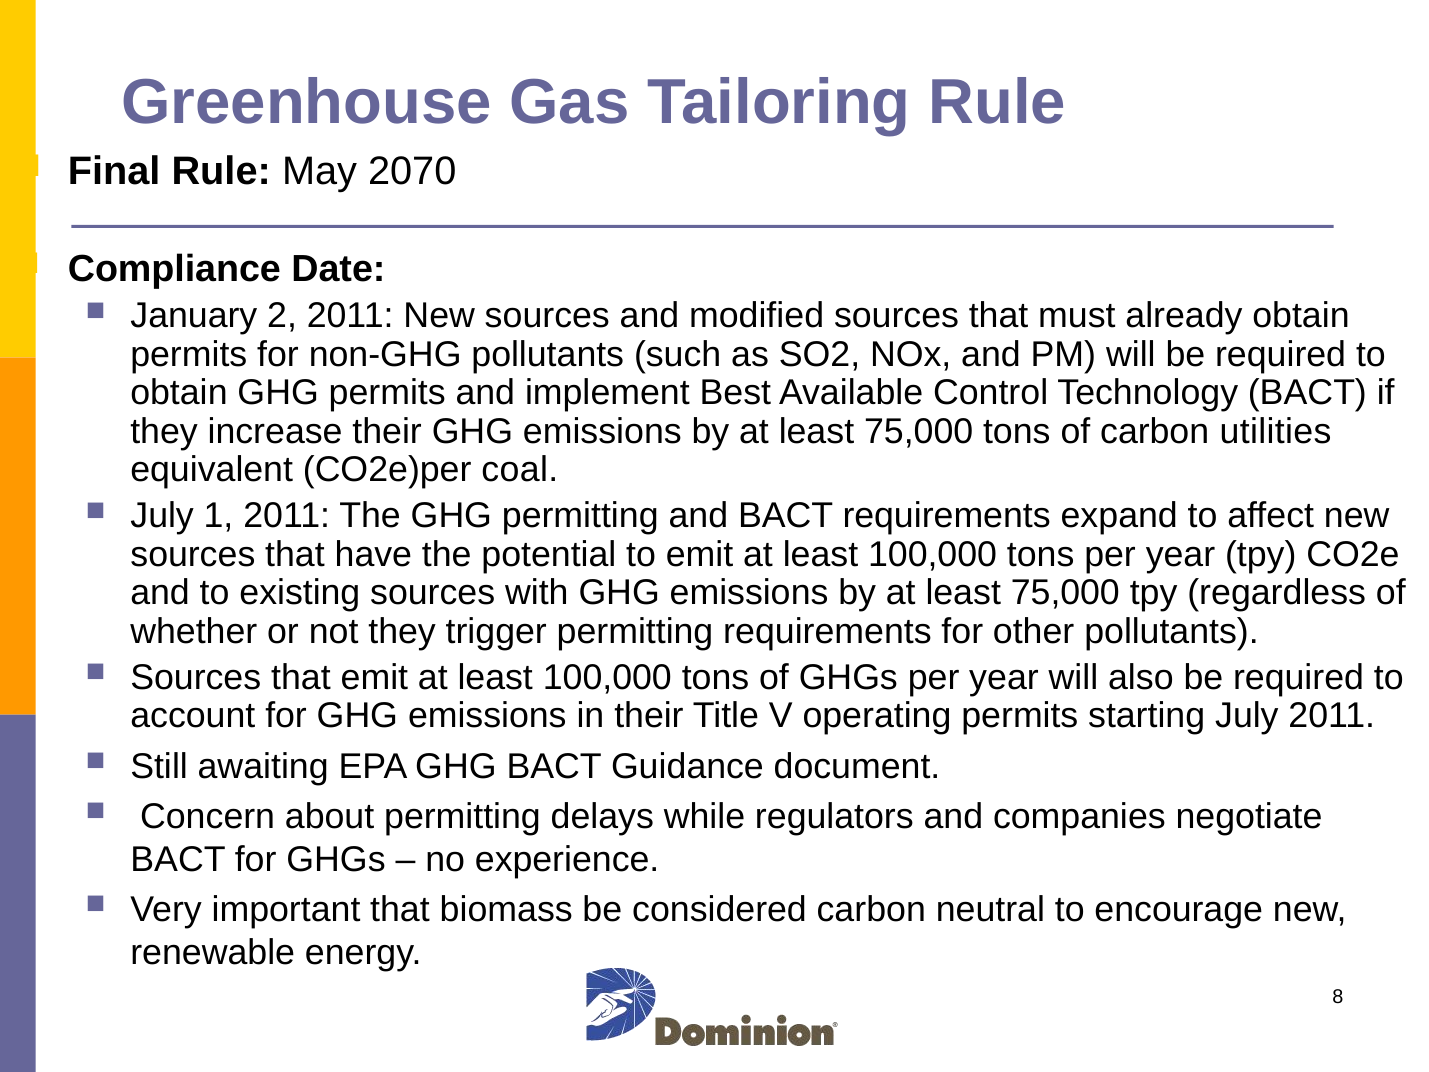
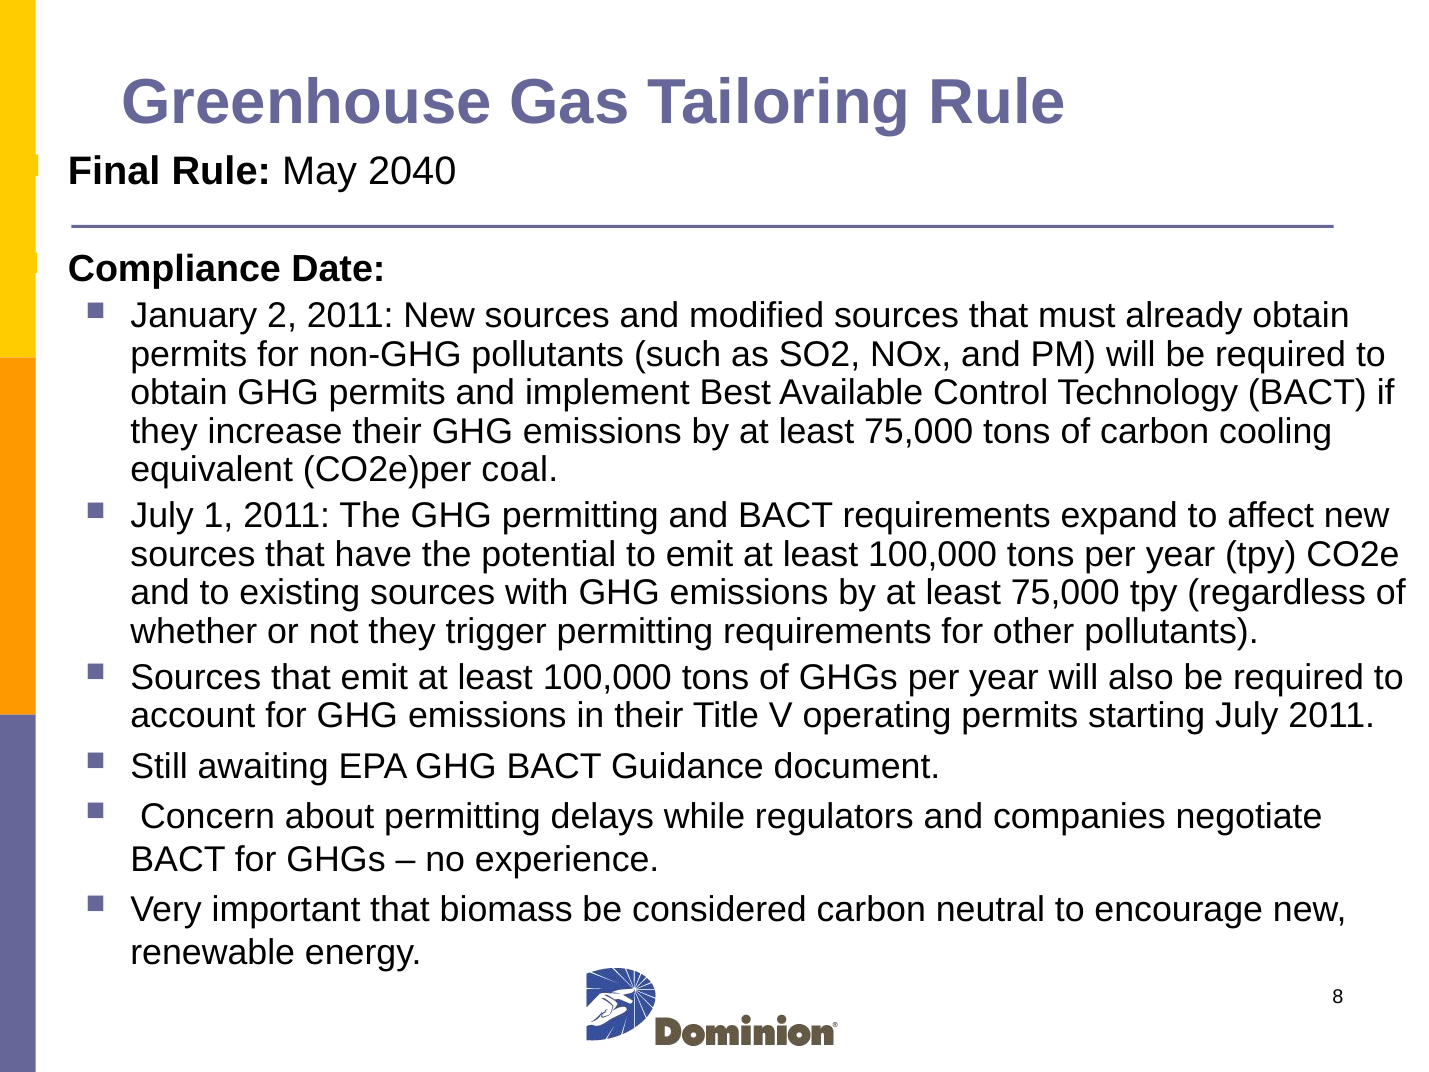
2070: 2070 -> 2040
utilities: utilities -> cooling
